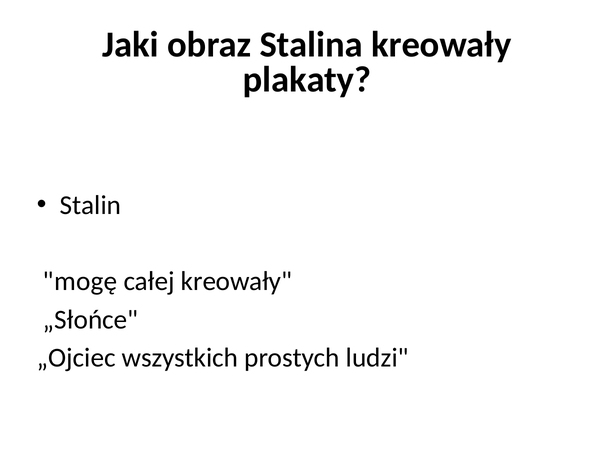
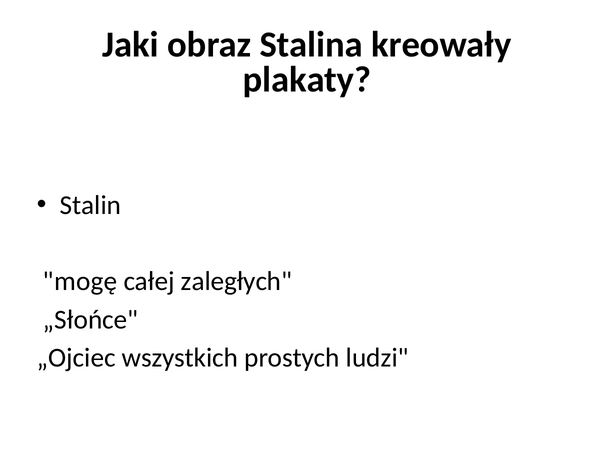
całej kreowały: kreowały -> zaległych
